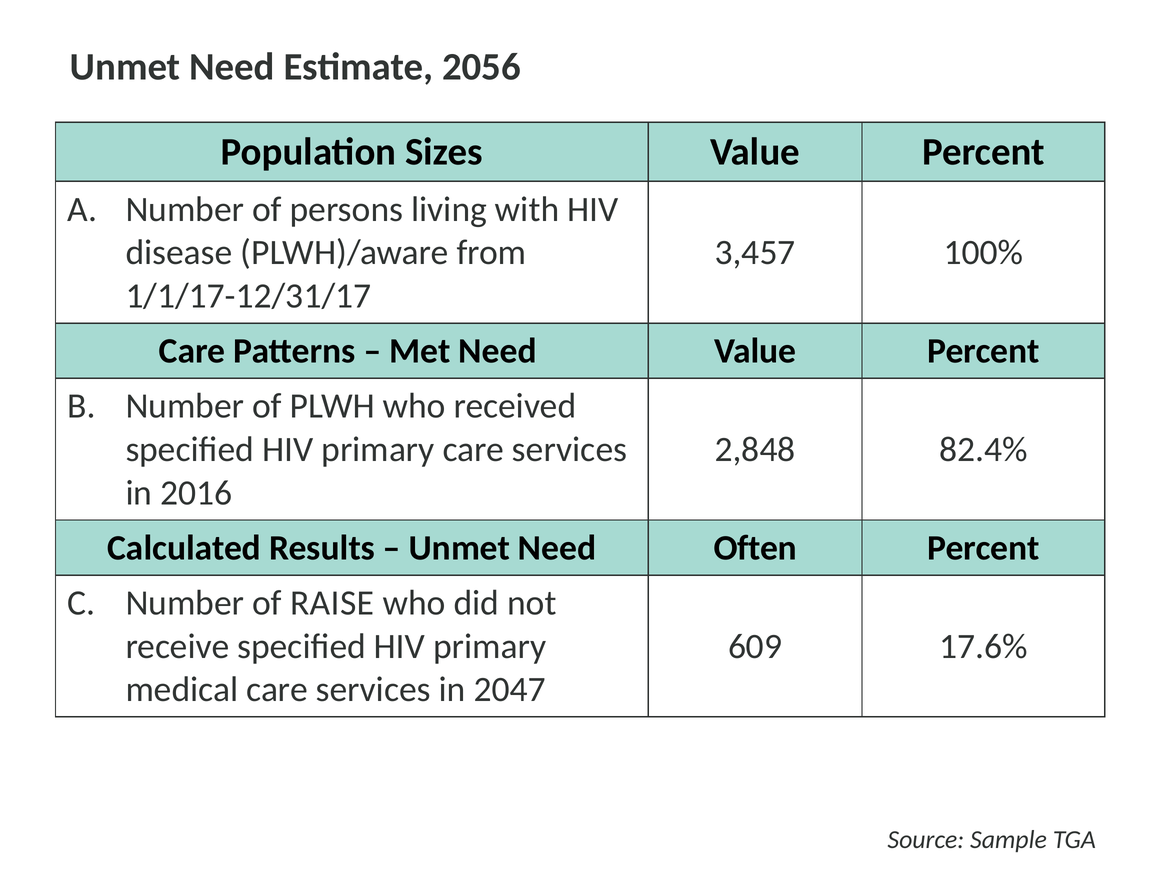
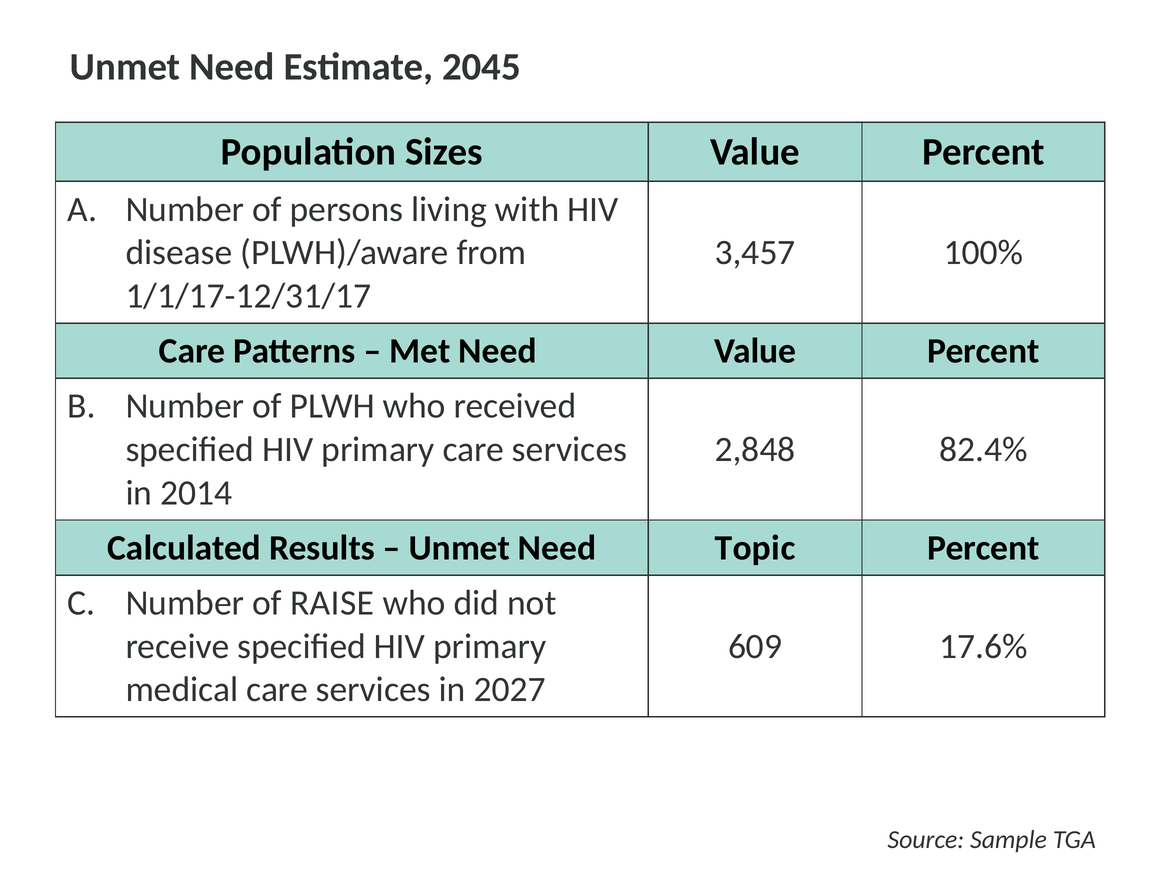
2056: 2056 -> 2045
2016: 2016 -> 2014
Often: Often -> Topic
2047: 2047 -> 2027
